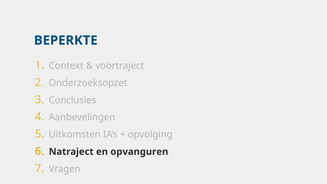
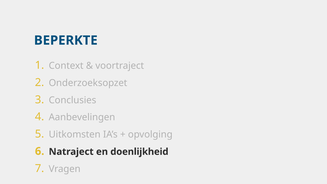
opvanguren: opvanguren -> doenlijkheid
